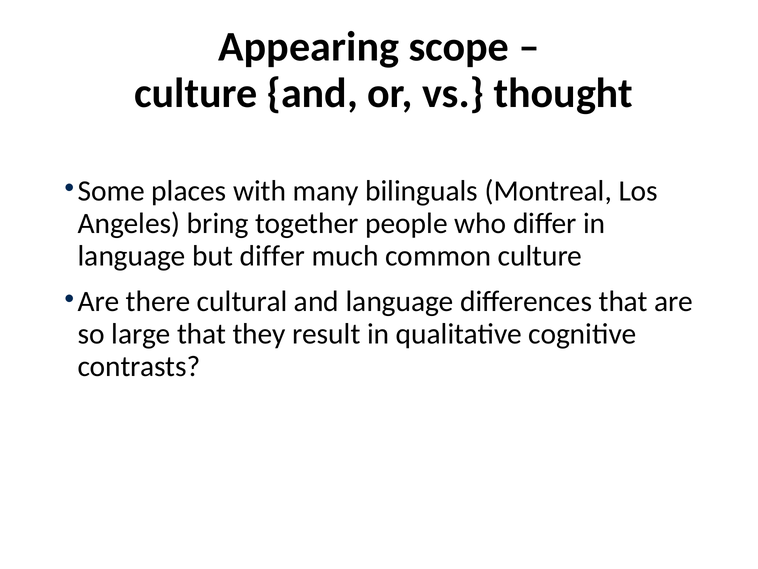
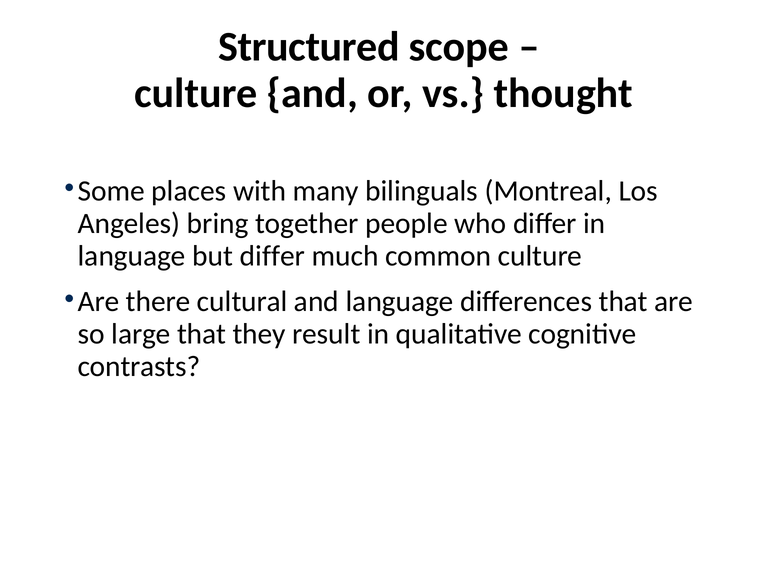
Appearing: Appearing -> Structured
